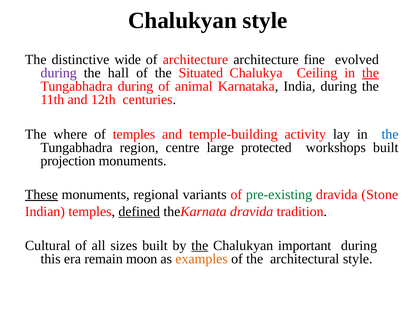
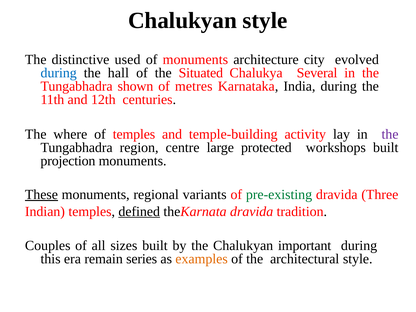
wide: wide -> used
of architecture: architecture -> monuments
fine: fine -> city
during at (59, 73) colour: purple -> blue
Ceiling: Ceiling -> Several
the at (371, 73) underline: present -> none
Tungabhadra during: during -> shown
animal: animal -> metres
the at (390, 134) colour: blue -> purple
Stone: Stone -> Three
Cultural: Cultural -> Couples
the at (200, 245) underline: present -> none
moon: moon -> series
